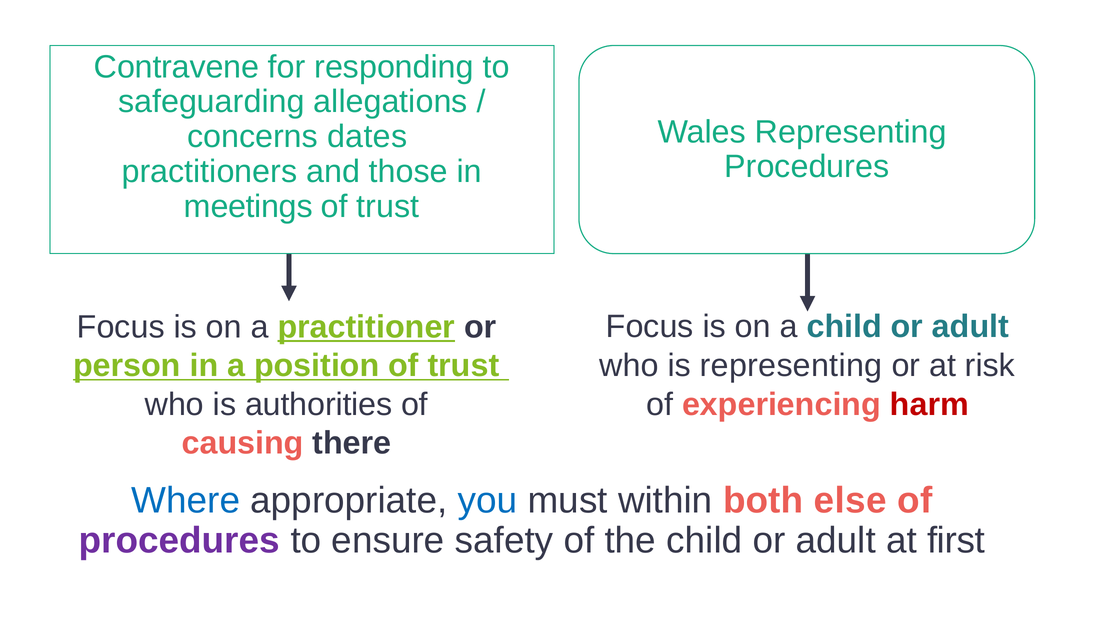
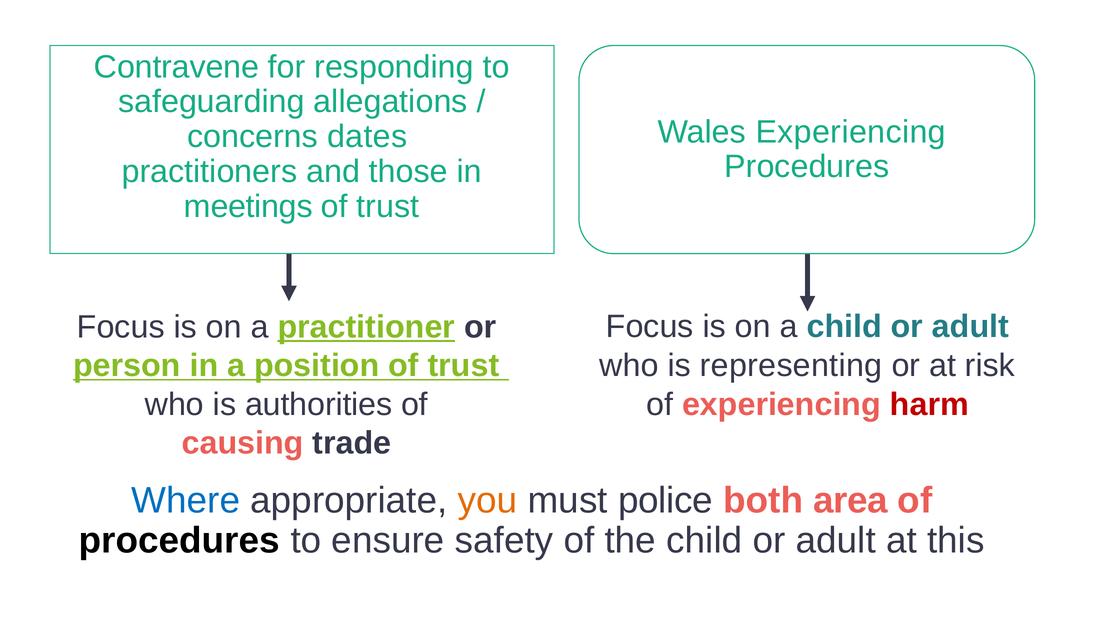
Wales Representing: Representing -> Experiencing
there: there -> trade
you colour: blue -> orange
within: within -> police
else: else -> area
procedures at (179, 541) colour: purple -> black
first: first -> this
